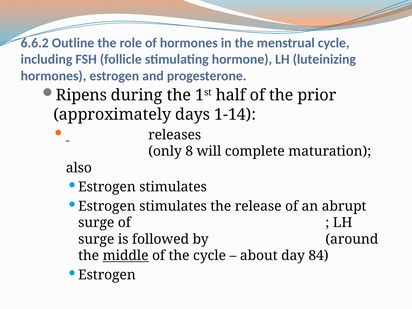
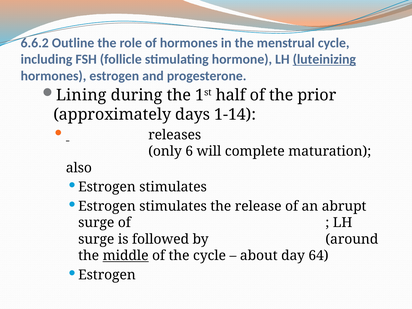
luteinizing underline: none -> present
Ripens: Ripens -> Lining
8: 8 -> 6
84: 84 -> 64
